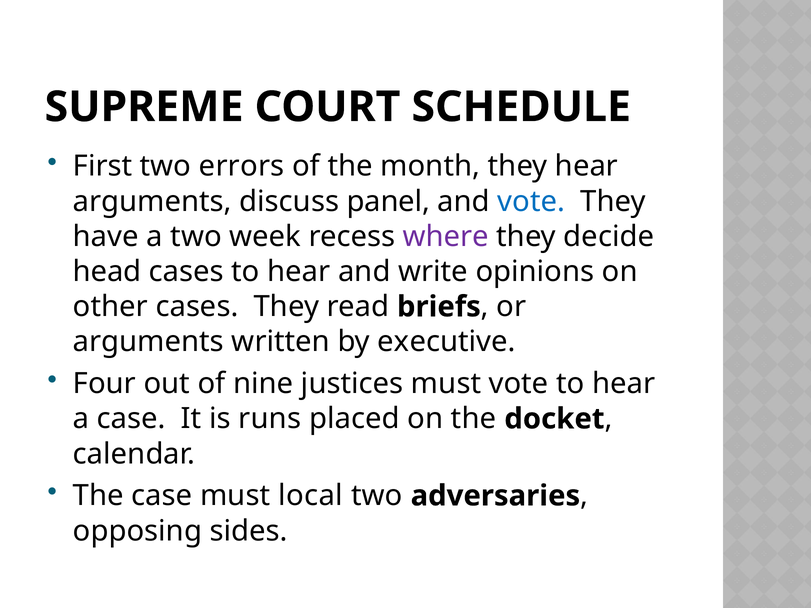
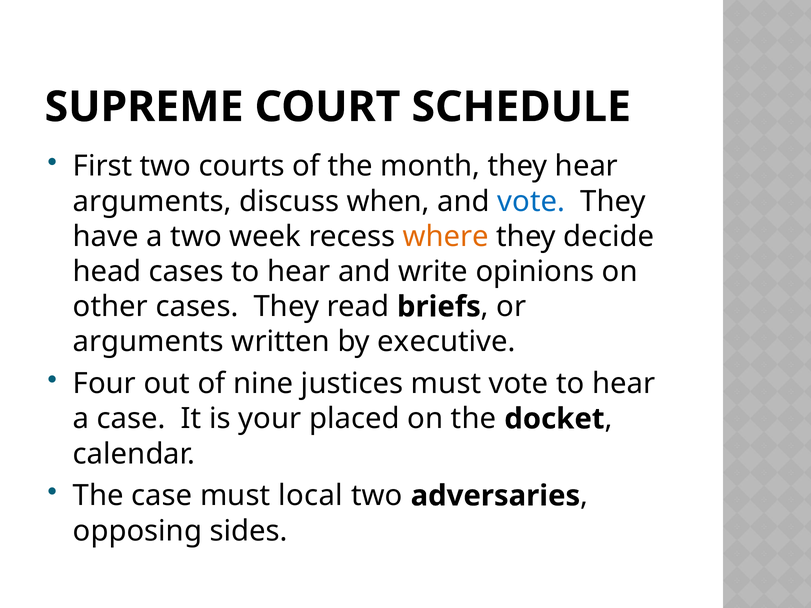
errors: errors -> courts
panel: panel -> when
where colour: purple -> orange
runs: runs -> your
